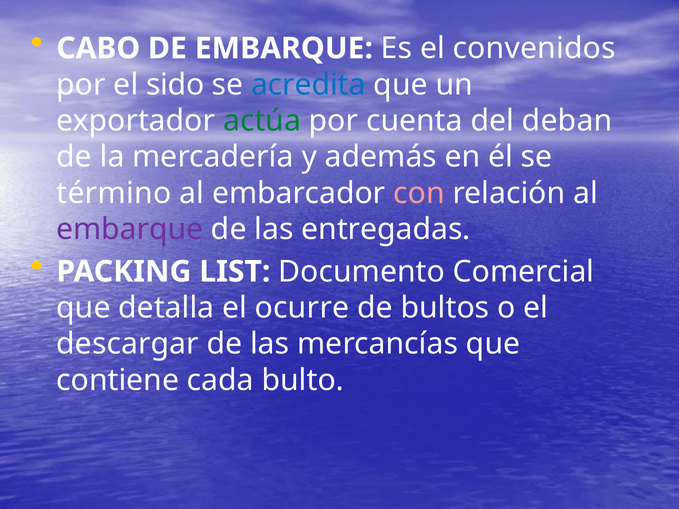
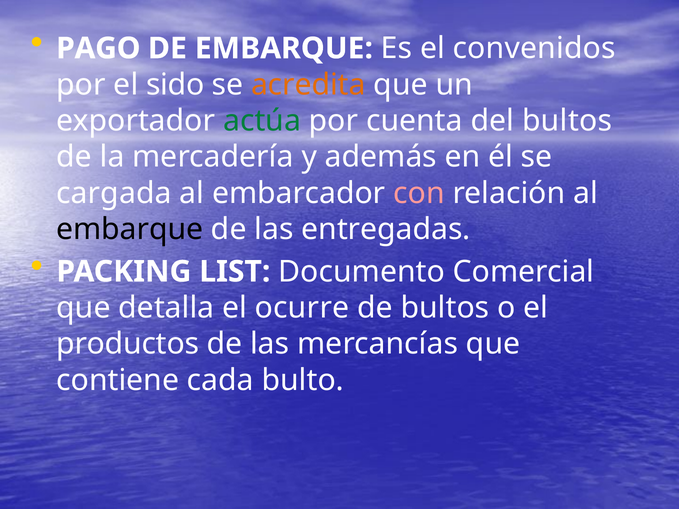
CABO: CABO -> PAGO
acredita colour: blue -> orange
del deban: deban -> bultos
término: término -> cargada
embarque at (130, 229) colour: purple -> black
descargar: descargar -> productos
